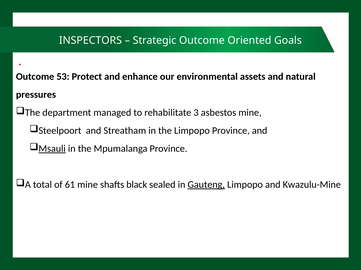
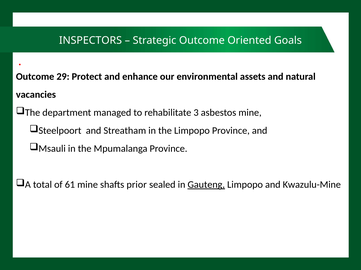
53: 53 -> 29
pressures: pressures -> vacancies
Msauli underline: present -> none
black: black -> prior
